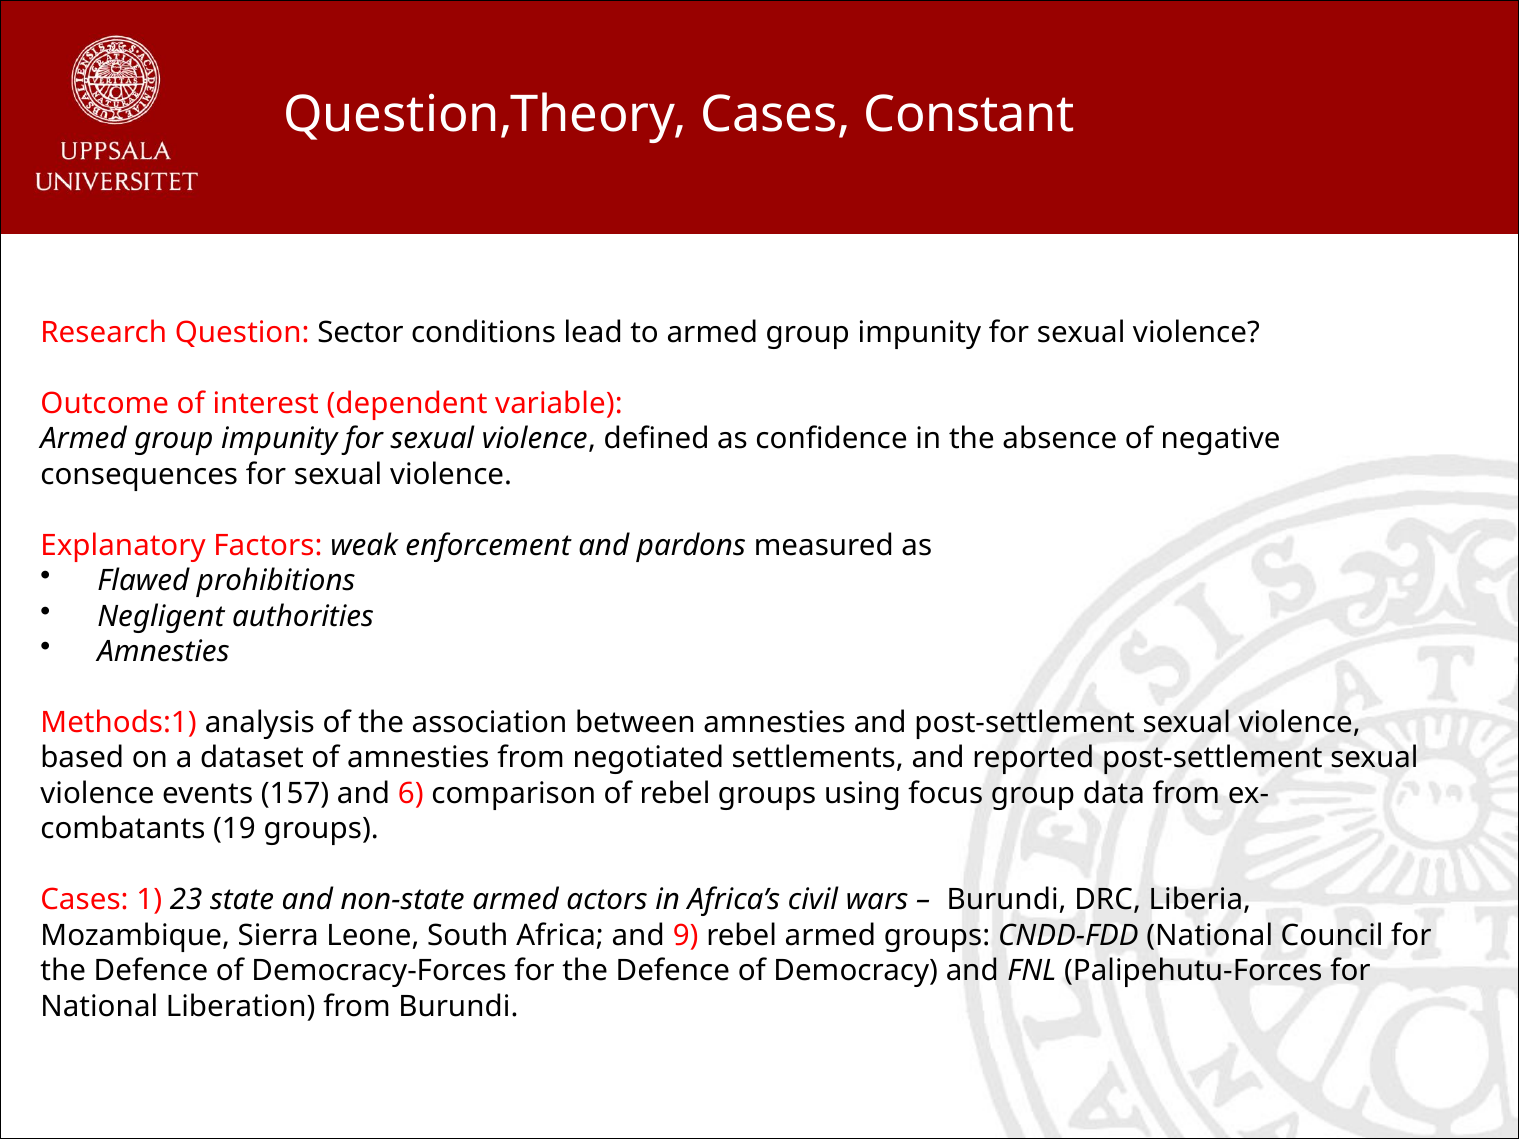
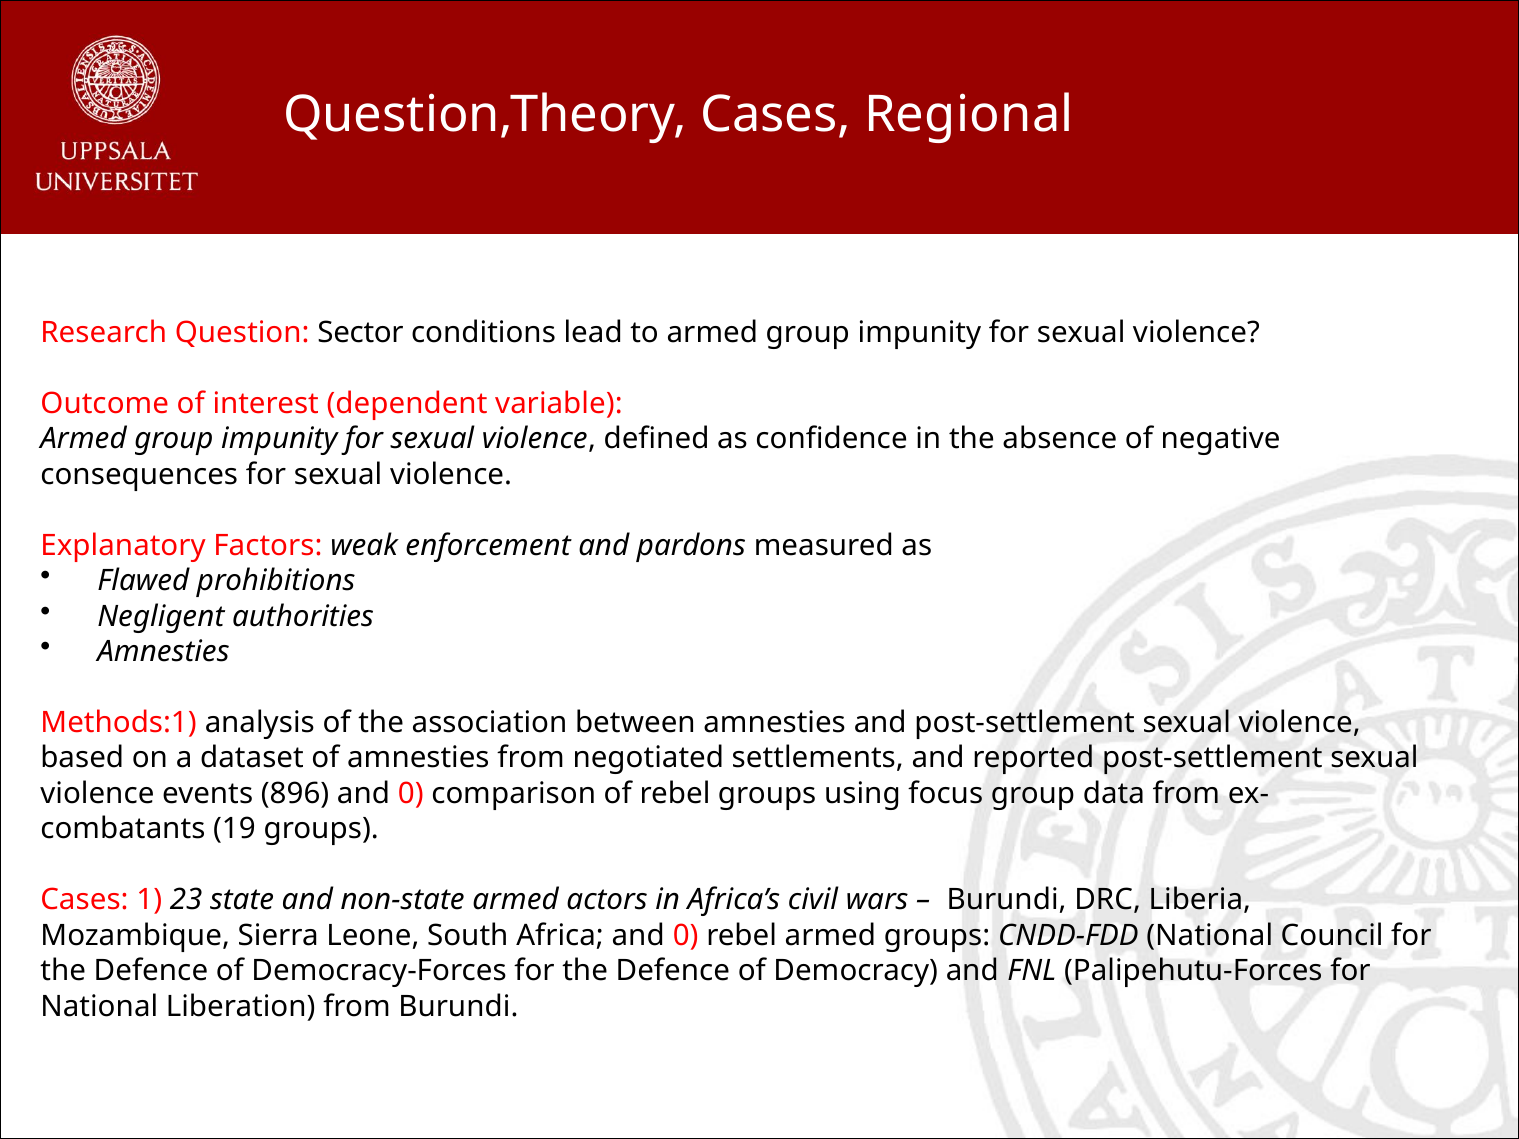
Constant: Constant -> Regional
157: 157 -> 896
6 at (411, 794): 6 -> 0
Africa and 9: 9 -> 0
